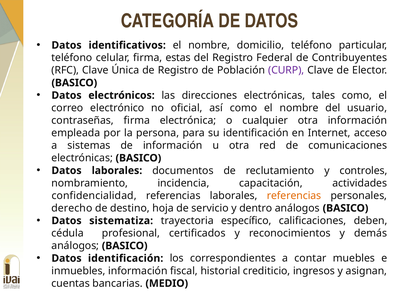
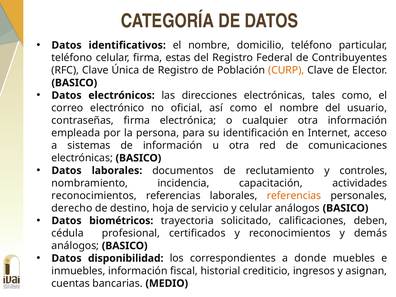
CURP colour: purple -> orange
confidencialidad at (94, 196): confidencialidad -> reconocimientos
y dentro: dentro -> celular
sistematiza: sistematiza -> biométricos
específico: específico -> solicitado
Datos identificación: identificación -> disponibilidad
contar: contar -> donde
